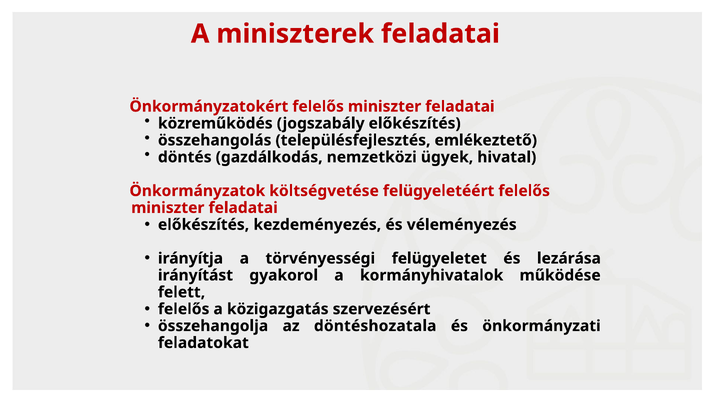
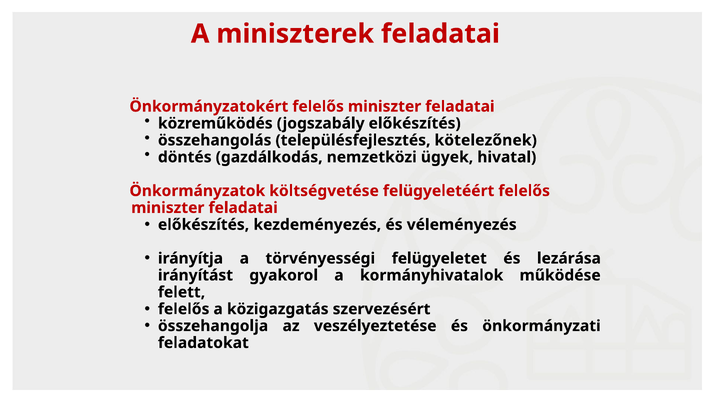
emlékeztető: emlékeztető -> kötelezőnek
döntéshozatala: döntéshozatala -> veszélyeztetése
